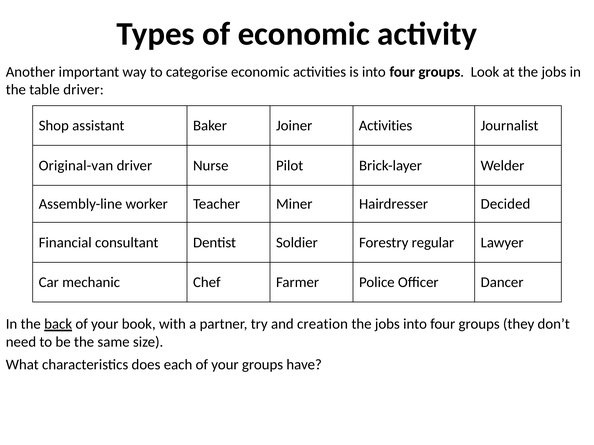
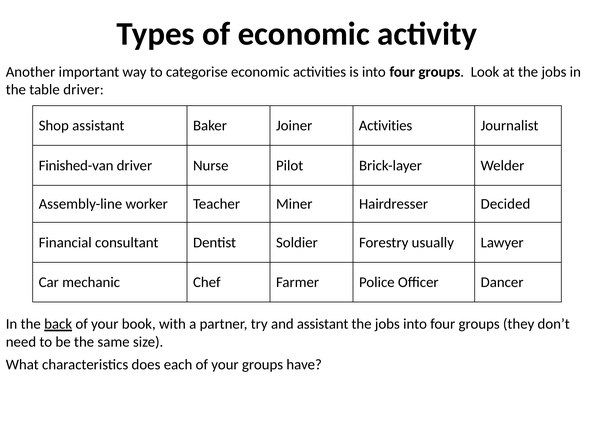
Original-van: Original-van -> Finished-van
regular: regular -> usually
and creation: creation -> assistant
